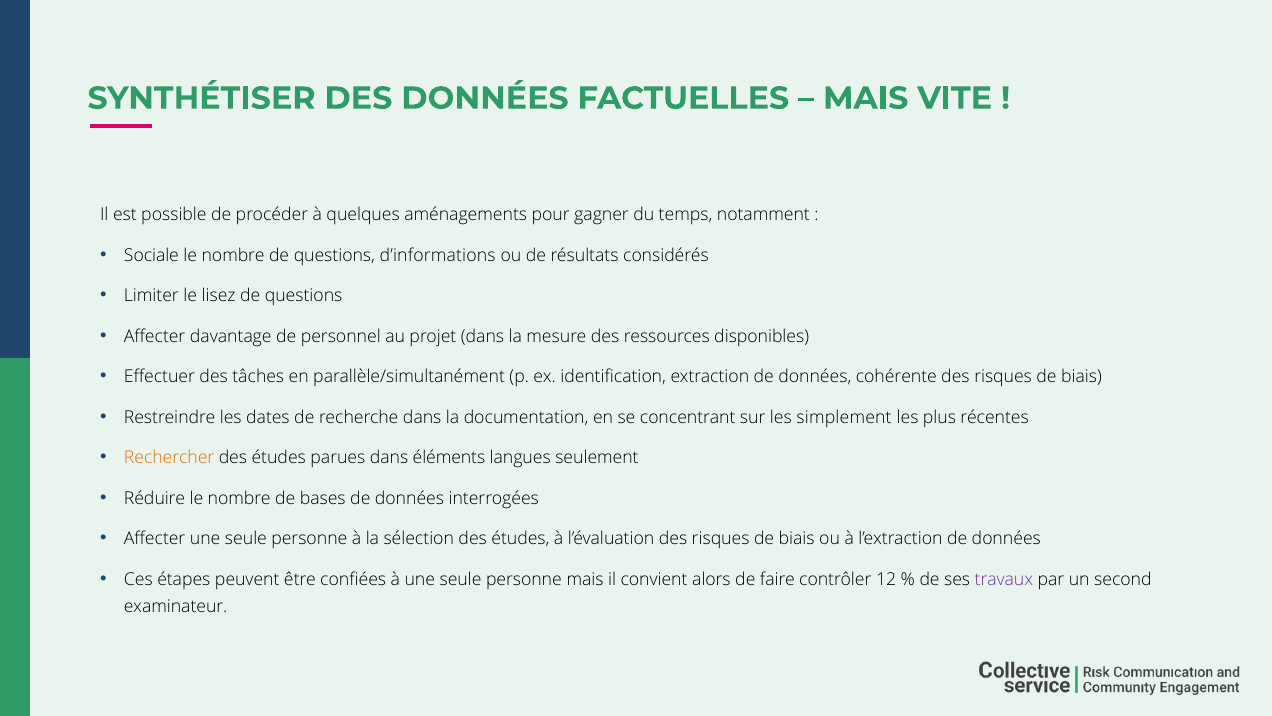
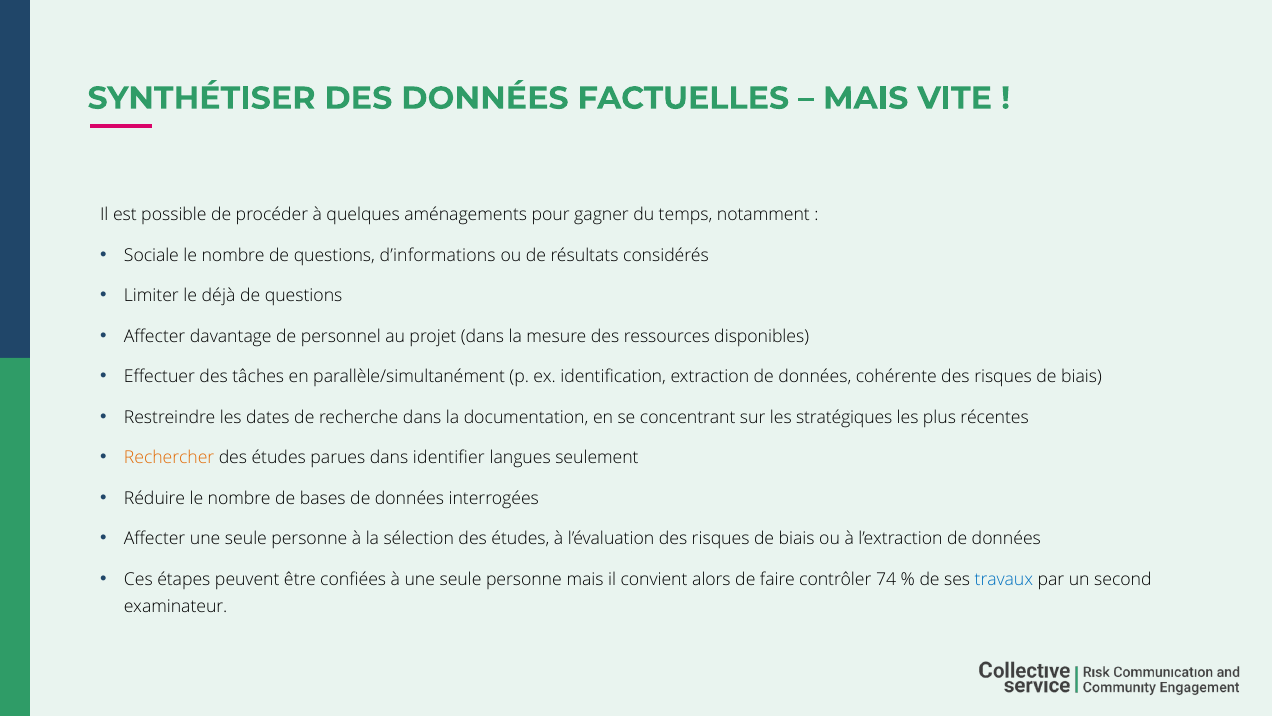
lisez: lisez -> déjà
simplement: simplement -> stratégiques
éléments: éléments -> identifier
12: 12 -> 74
travaux colour: purple -> blue
